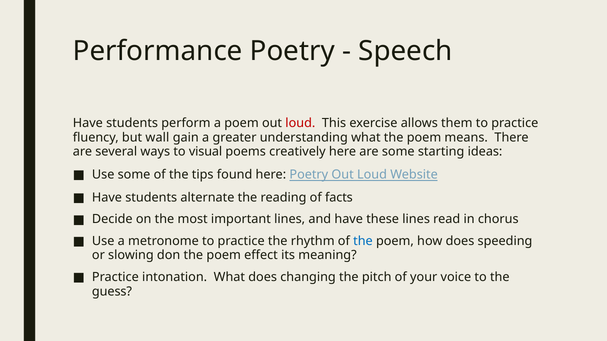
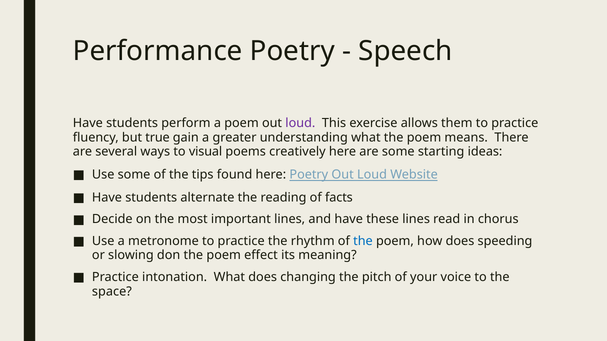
loud at (300, 123) colour: red -> purple
wall: wall -> true
guess: guess -> space
